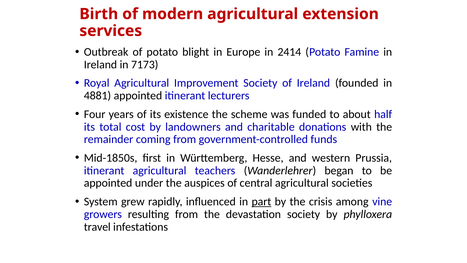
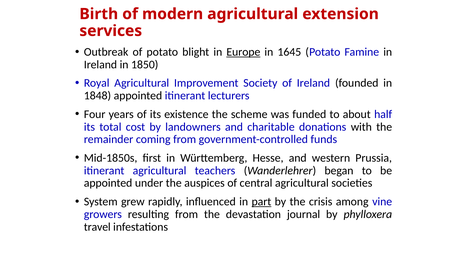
Europe underline: none -> present
2414: 2414 -> 1645
7173: 7173 -> 1850
4881: 4881 -> 1848
devastation society: society -> journal
